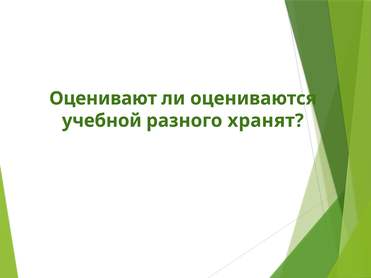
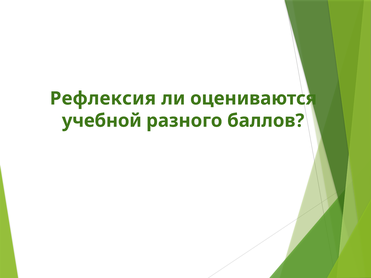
Оценивают: Оценивают -> Рефлексия
хранят: хранят -> баллов
